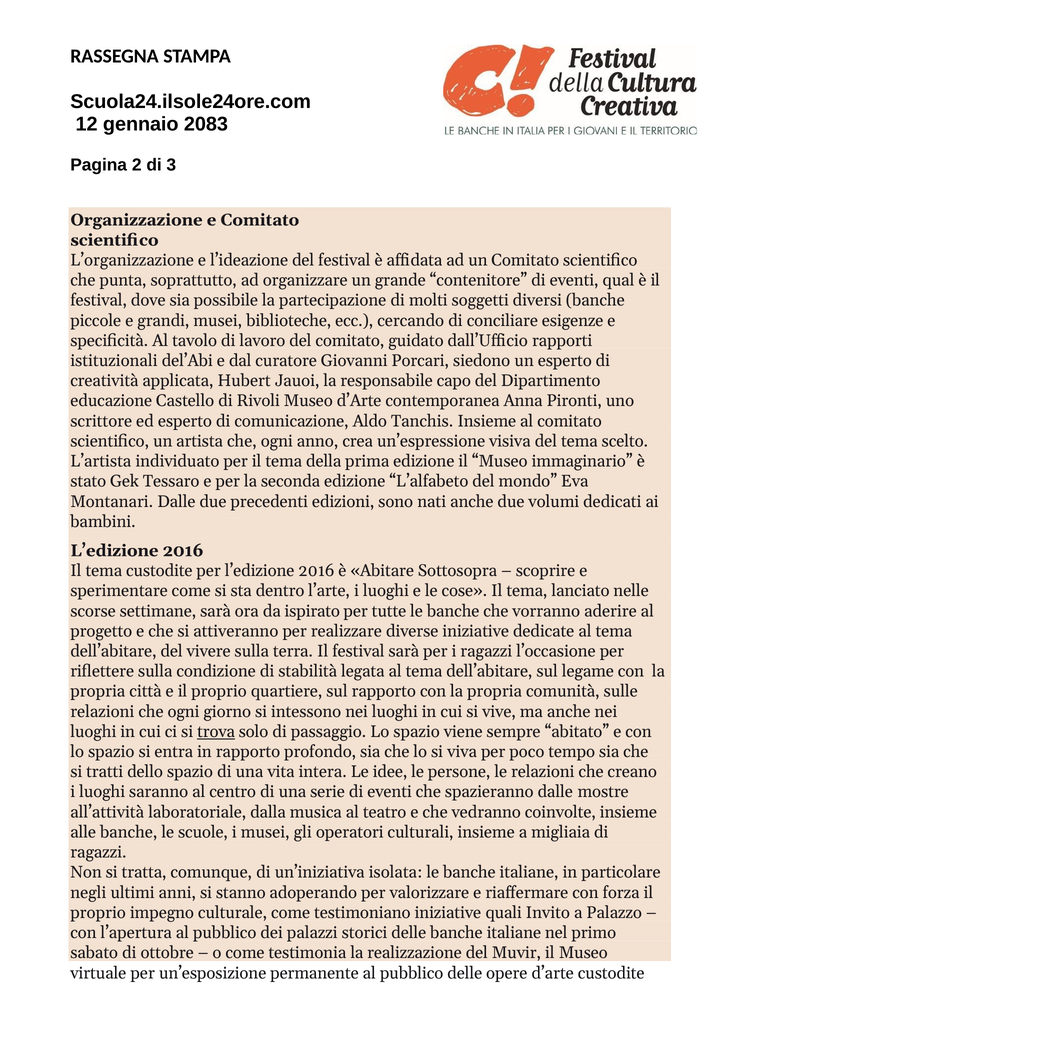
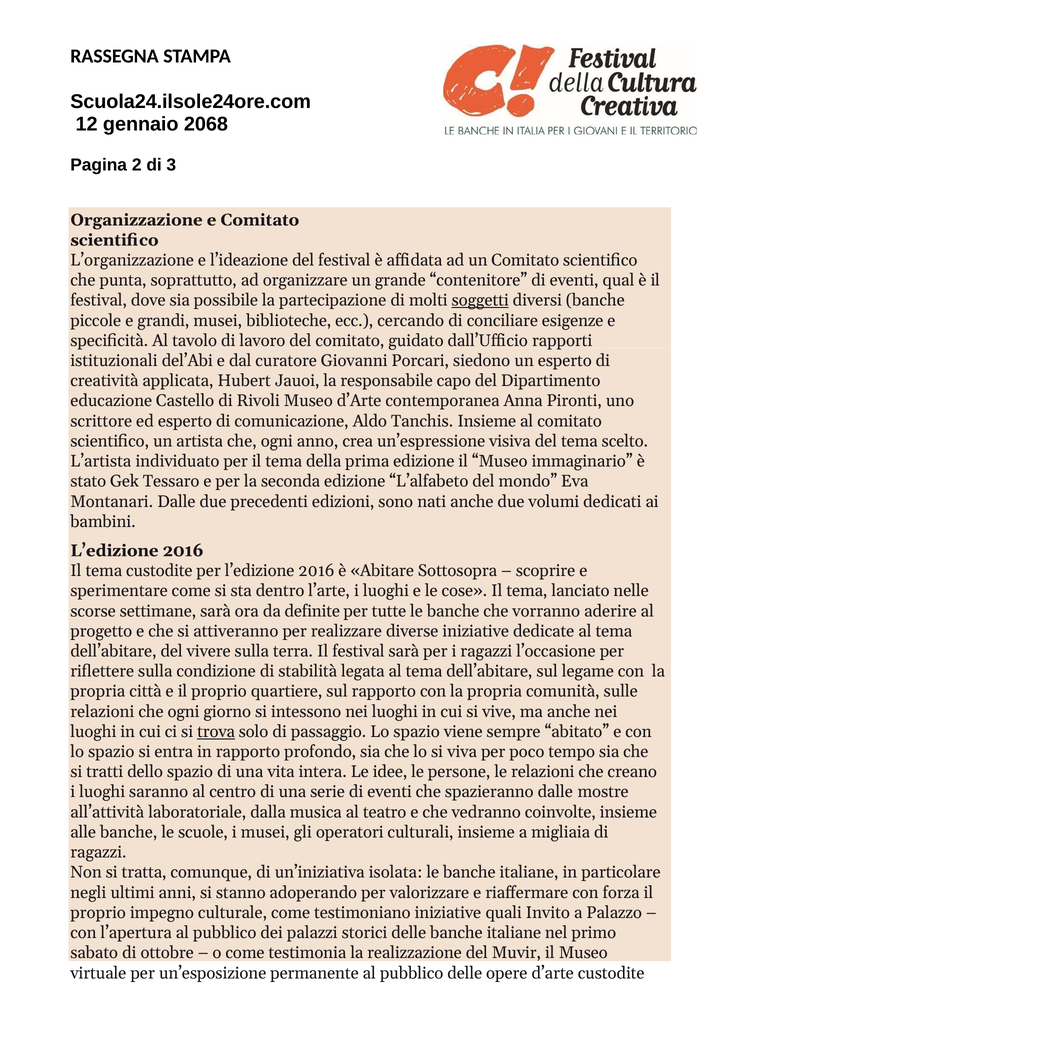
2083: 2083 -> 2068
soggetti underline: none -> present
ispirato: ispirato -> definite
